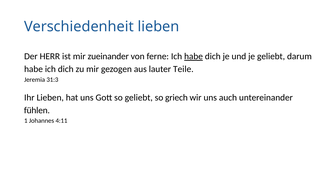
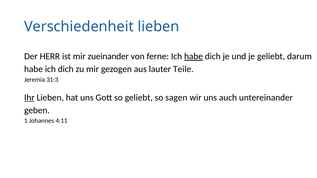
Ihr underline: none -> present
griech: griech -> sagen
fühlen: fühlen -> geben
